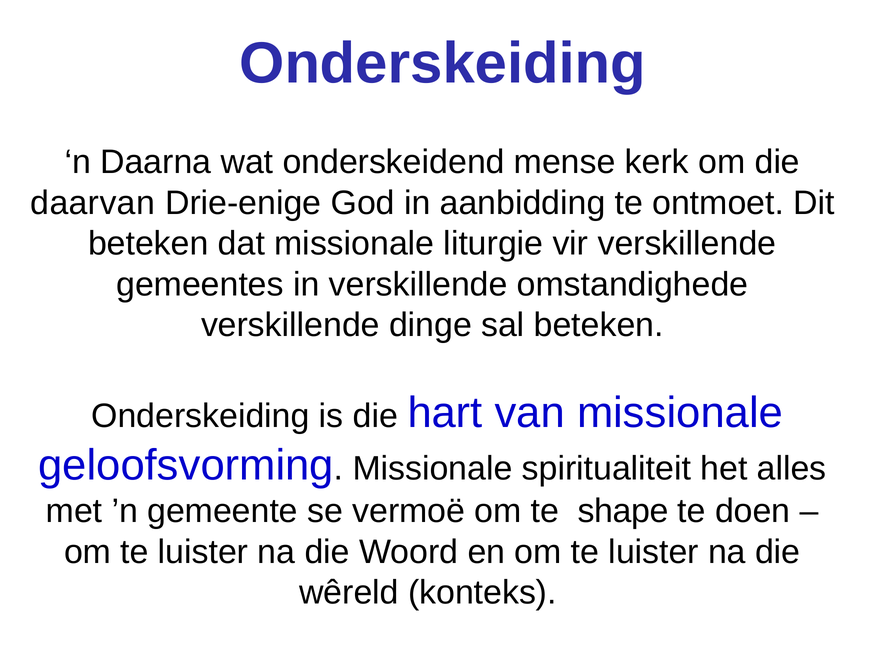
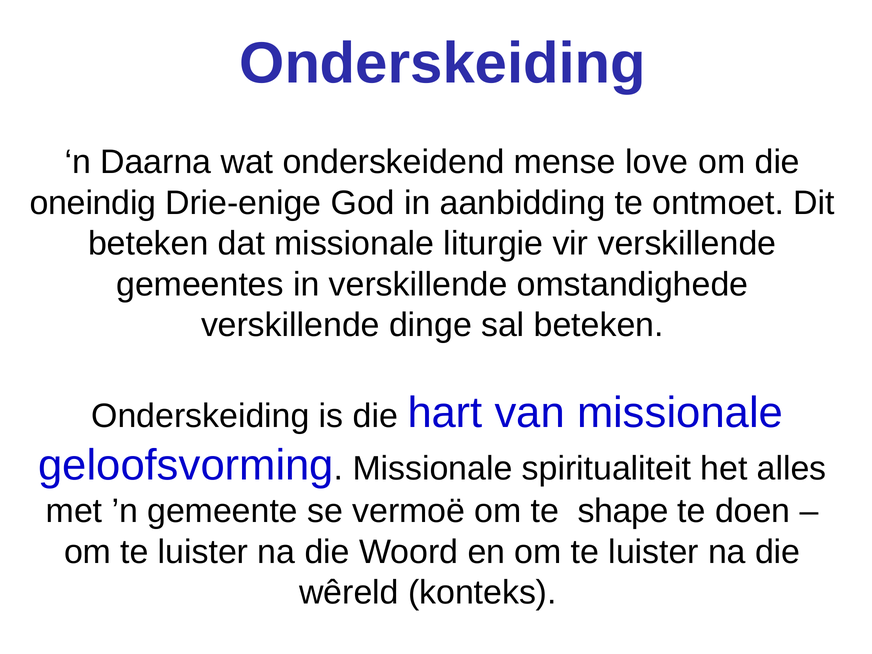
kerk: kerk -> love
daarvan: daarvan -> oneindig
